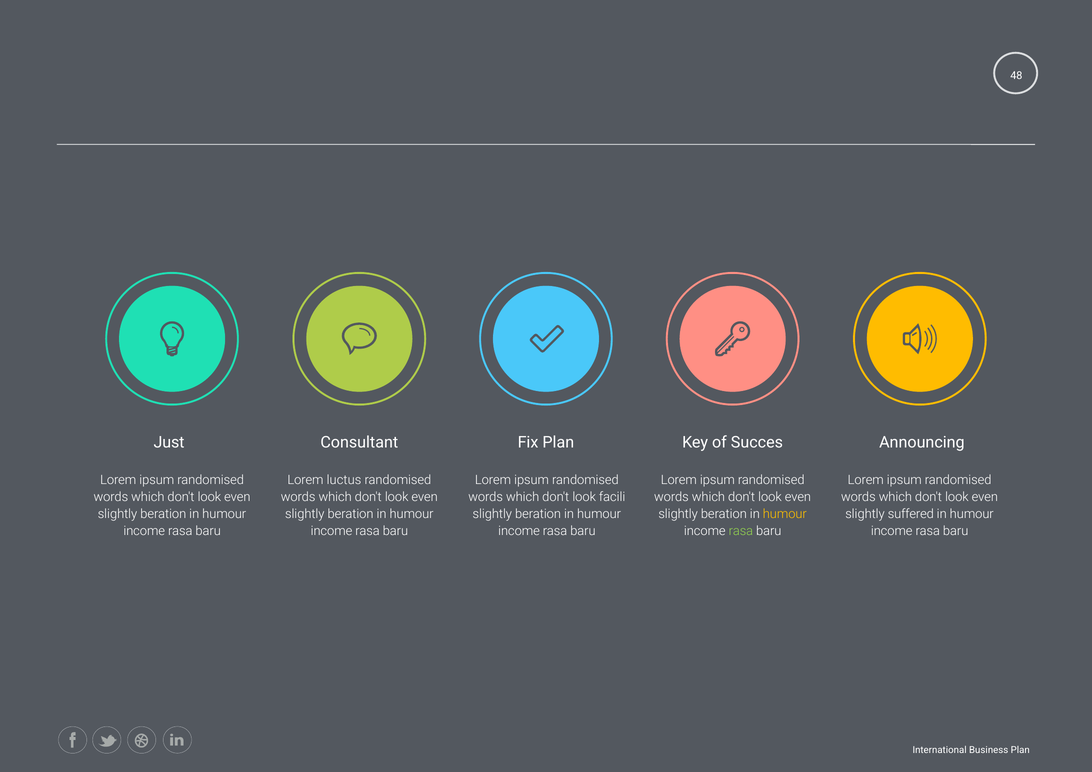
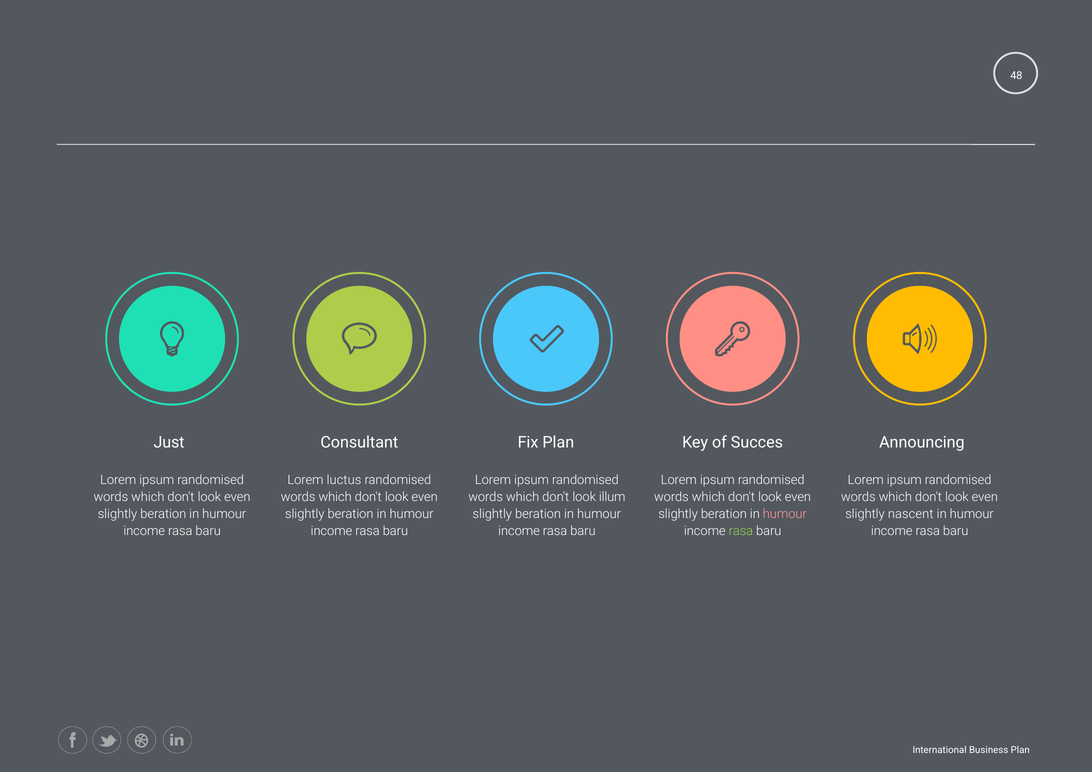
facili: facili -> illum
humour at (785, 514) colour: yellow -> pink
suffered: suffered -> nascent
